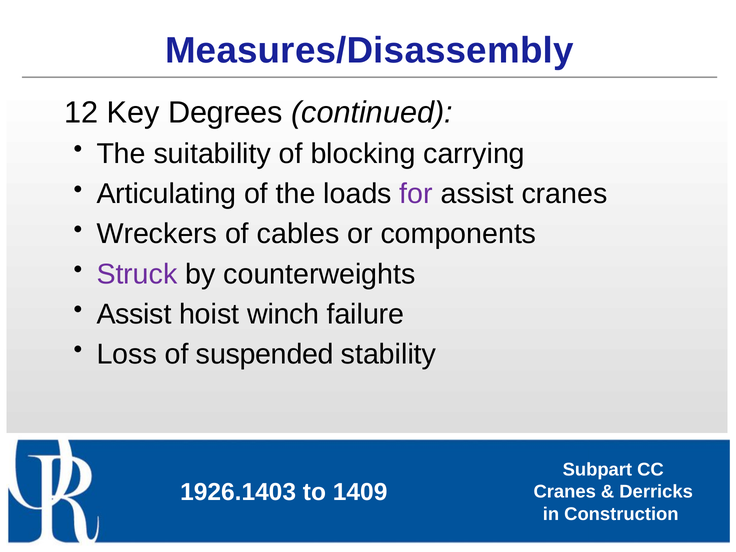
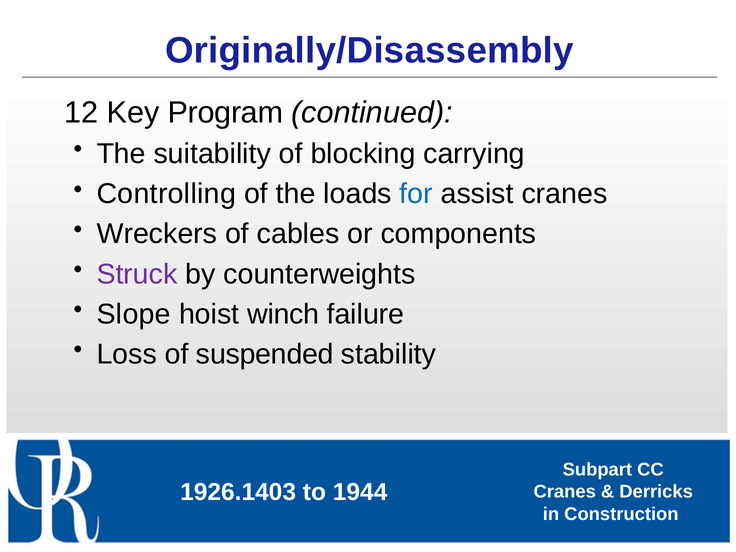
Measures/Disassembly: Measures/Disassembly -> Originally/Disassembly
Degrees: Degrees -> Program
Articulating: Articulating -> Controlling
for colour: purple -> blue
Assist at (134, 314): Assist -> Slope
1409: 1409 -> 1944
